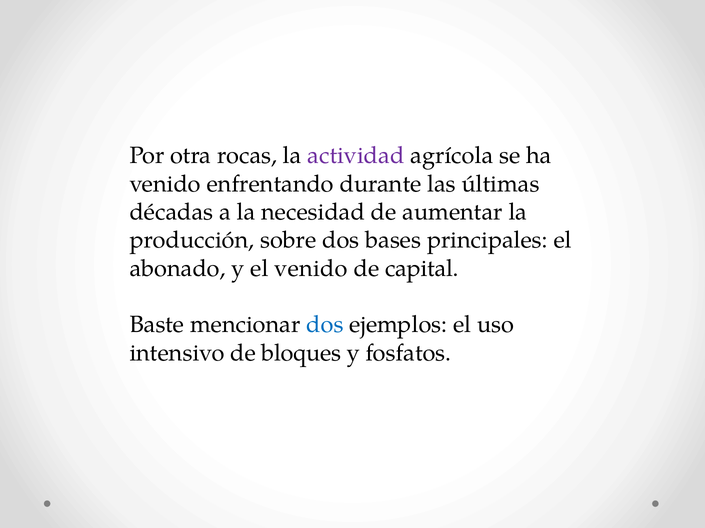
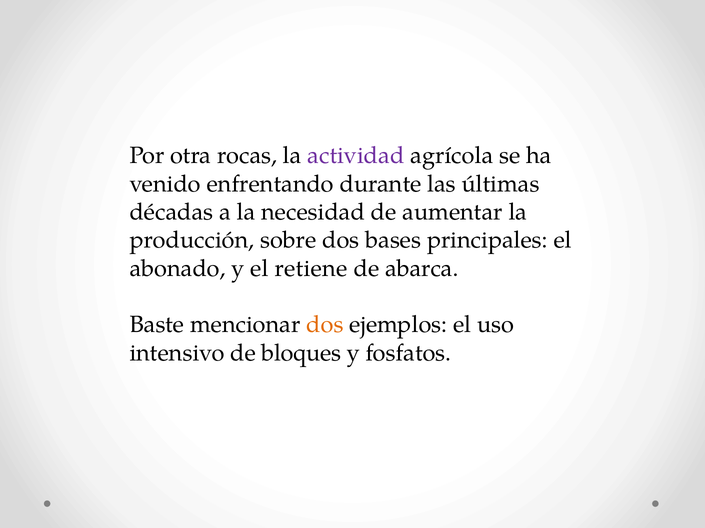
el venido: venido -> retiene
capital: capital -> abarca
dos at (325, 325) colour: blue -> orange
